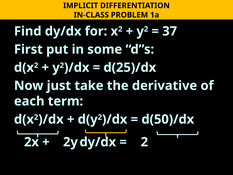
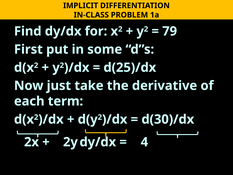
37: 37 -> 79
d(50)/dx: d(50)/dx -> d(30)/dx
2 at (144, 142): 2 -> 4
